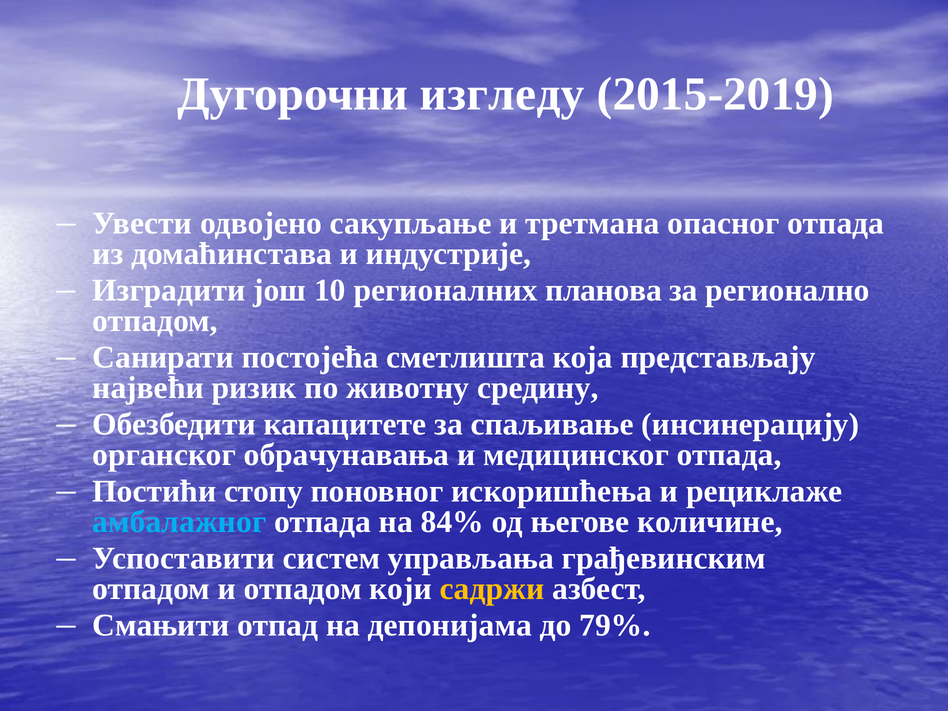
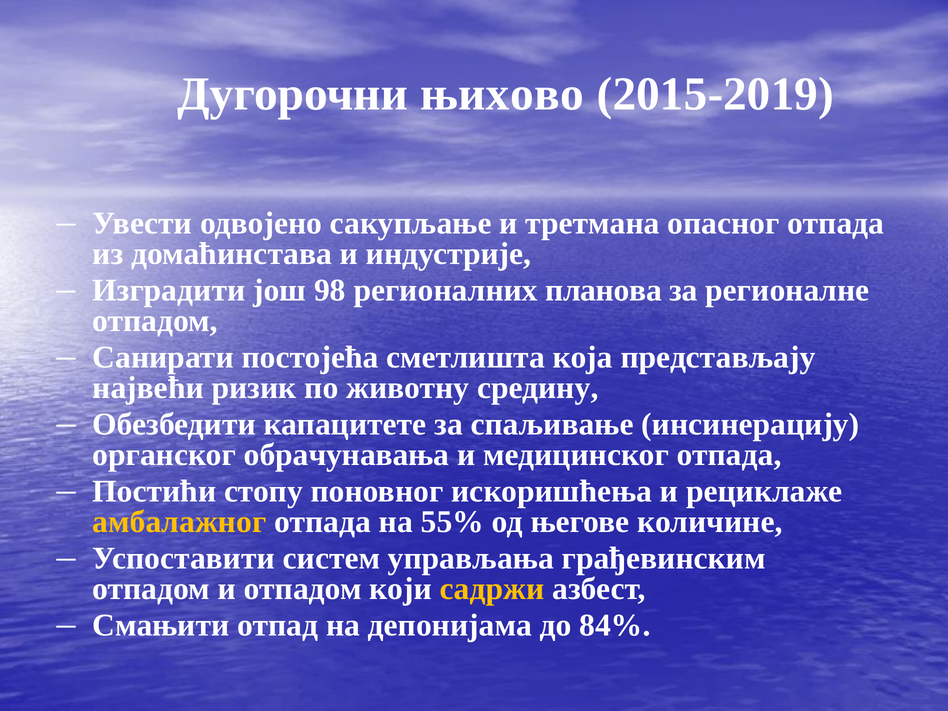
изгледу: изгледу -> њихово
10: 10 -> 98
регионално: регионално -> регионалне
амбалажног colour: light blue -> yellow
84%: 84% -> 55%
79%: 79% -> 84%
